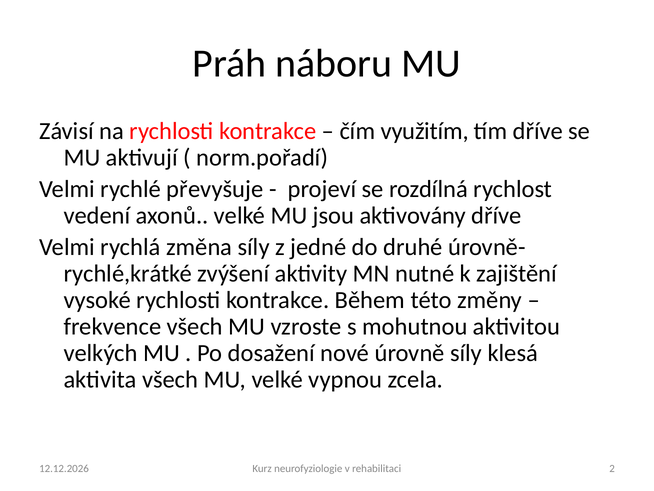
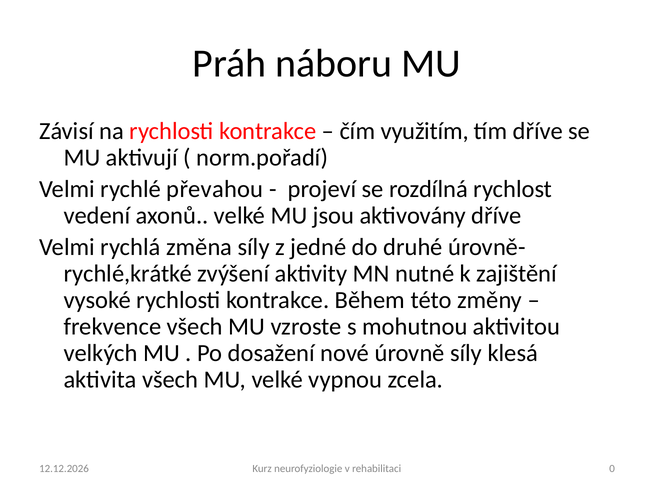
převyšuje: převyšuje -> převahou
2: 2 -> 0
